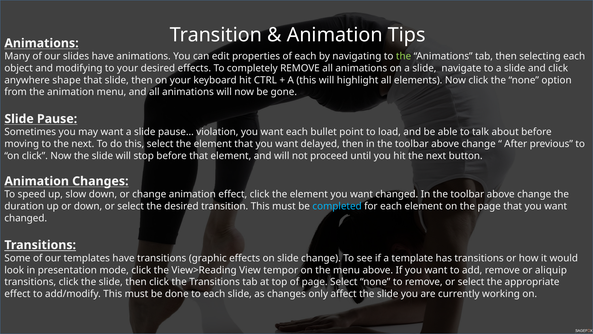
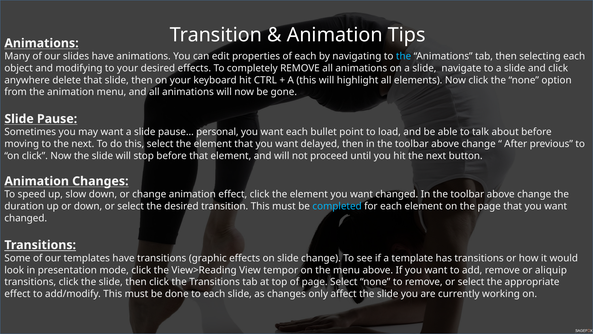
the at (404, 56) colour: light green -> light blue
shape: shape -> delete
violation: violation -> personal
